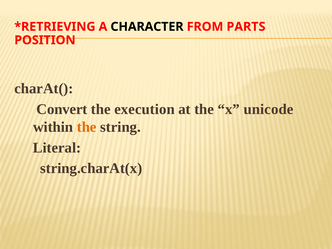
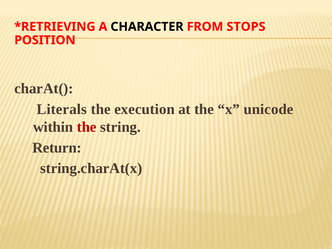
PARTS: PARTS -> STOPS
Convert: Convert -> Literals
the at (87, 127) colour: orange -> red
Literal: Literal -> Return
